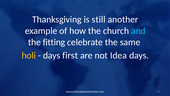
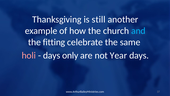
holi colour: yellow -> pink
first: first -> only
Idea: Idea -> Year
